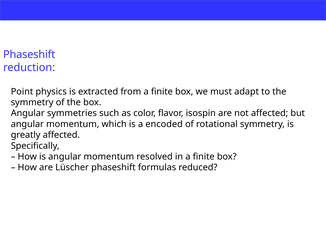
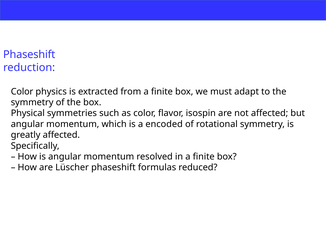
Point at (22, 92): Point -> Color
Angular at (28, 113): Angular -> Physical
